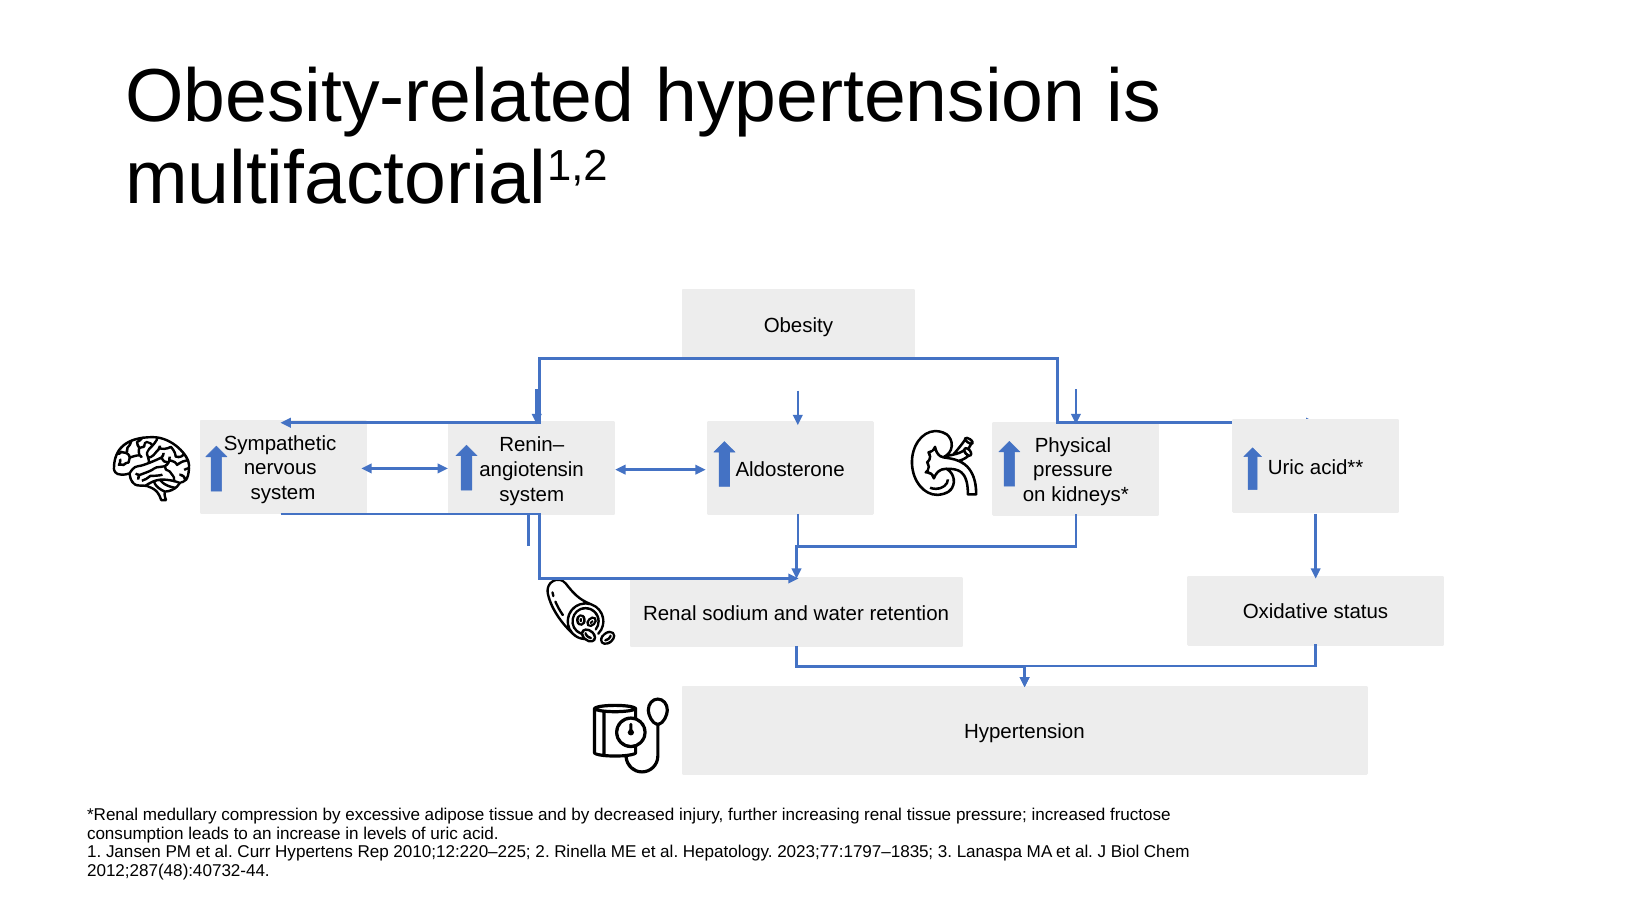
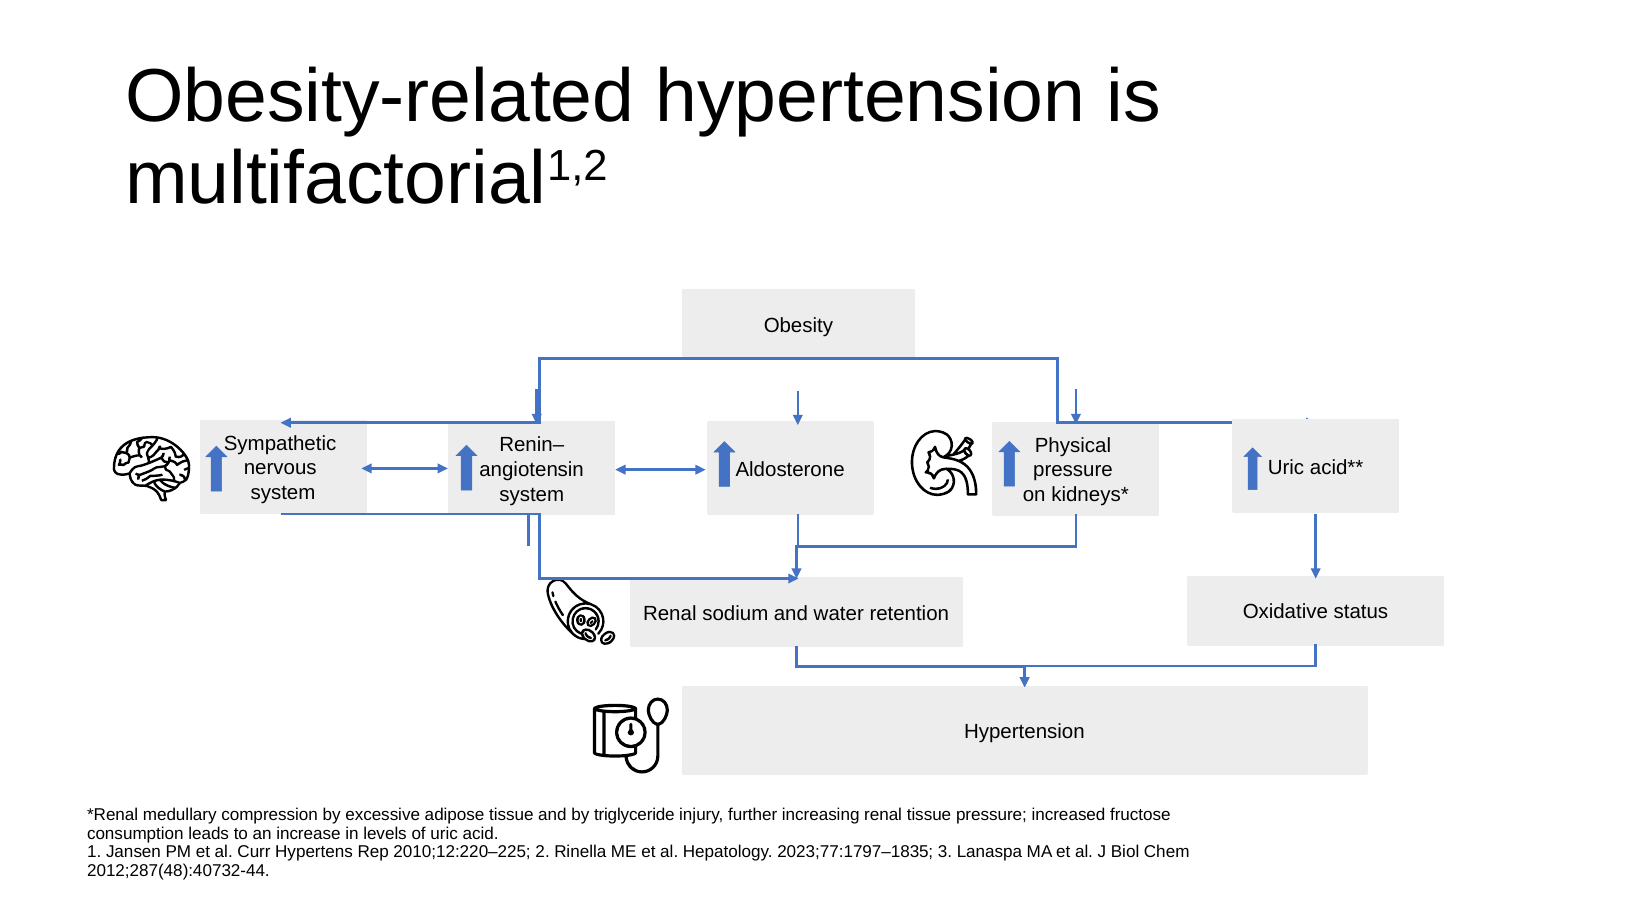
decreased: decreased -> triglyceride
